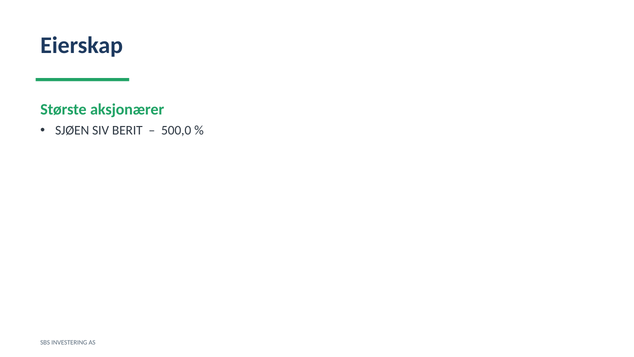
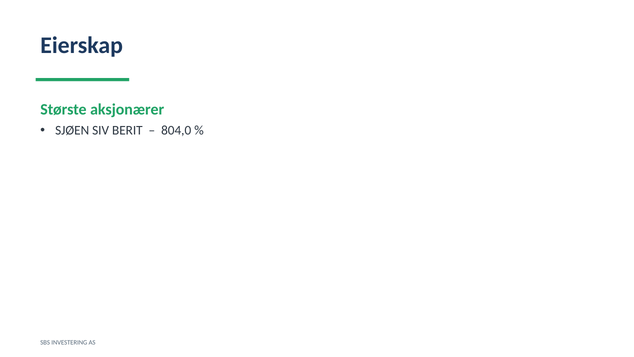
500,0: 500,0 -> 804,0
